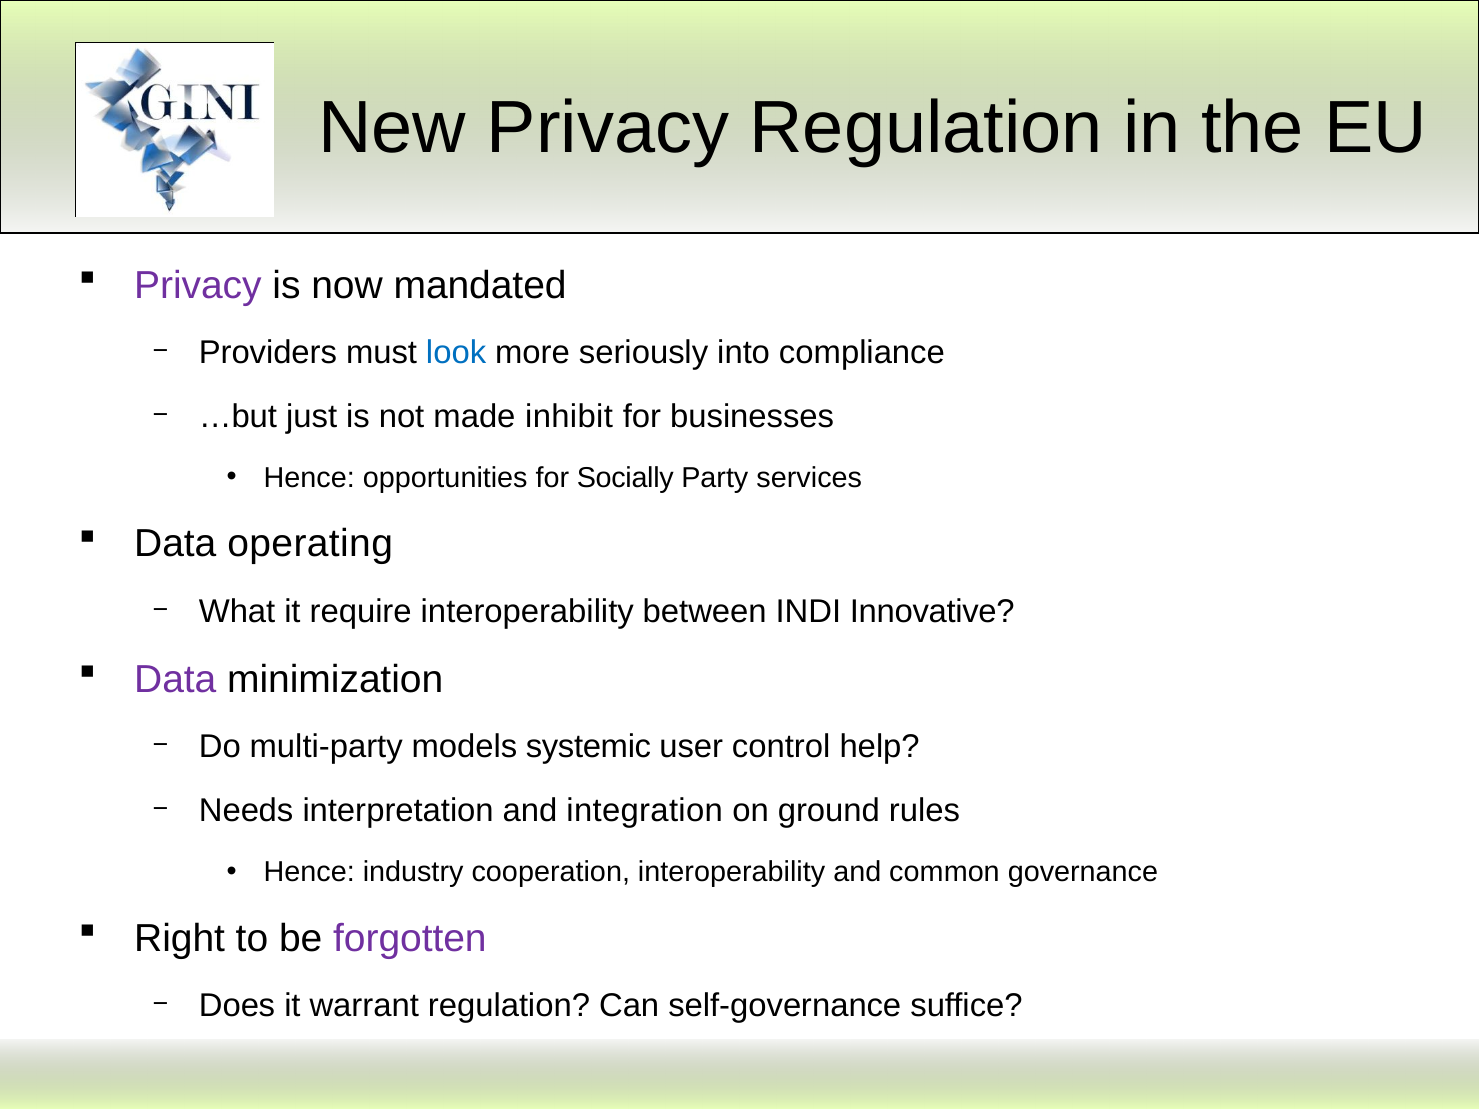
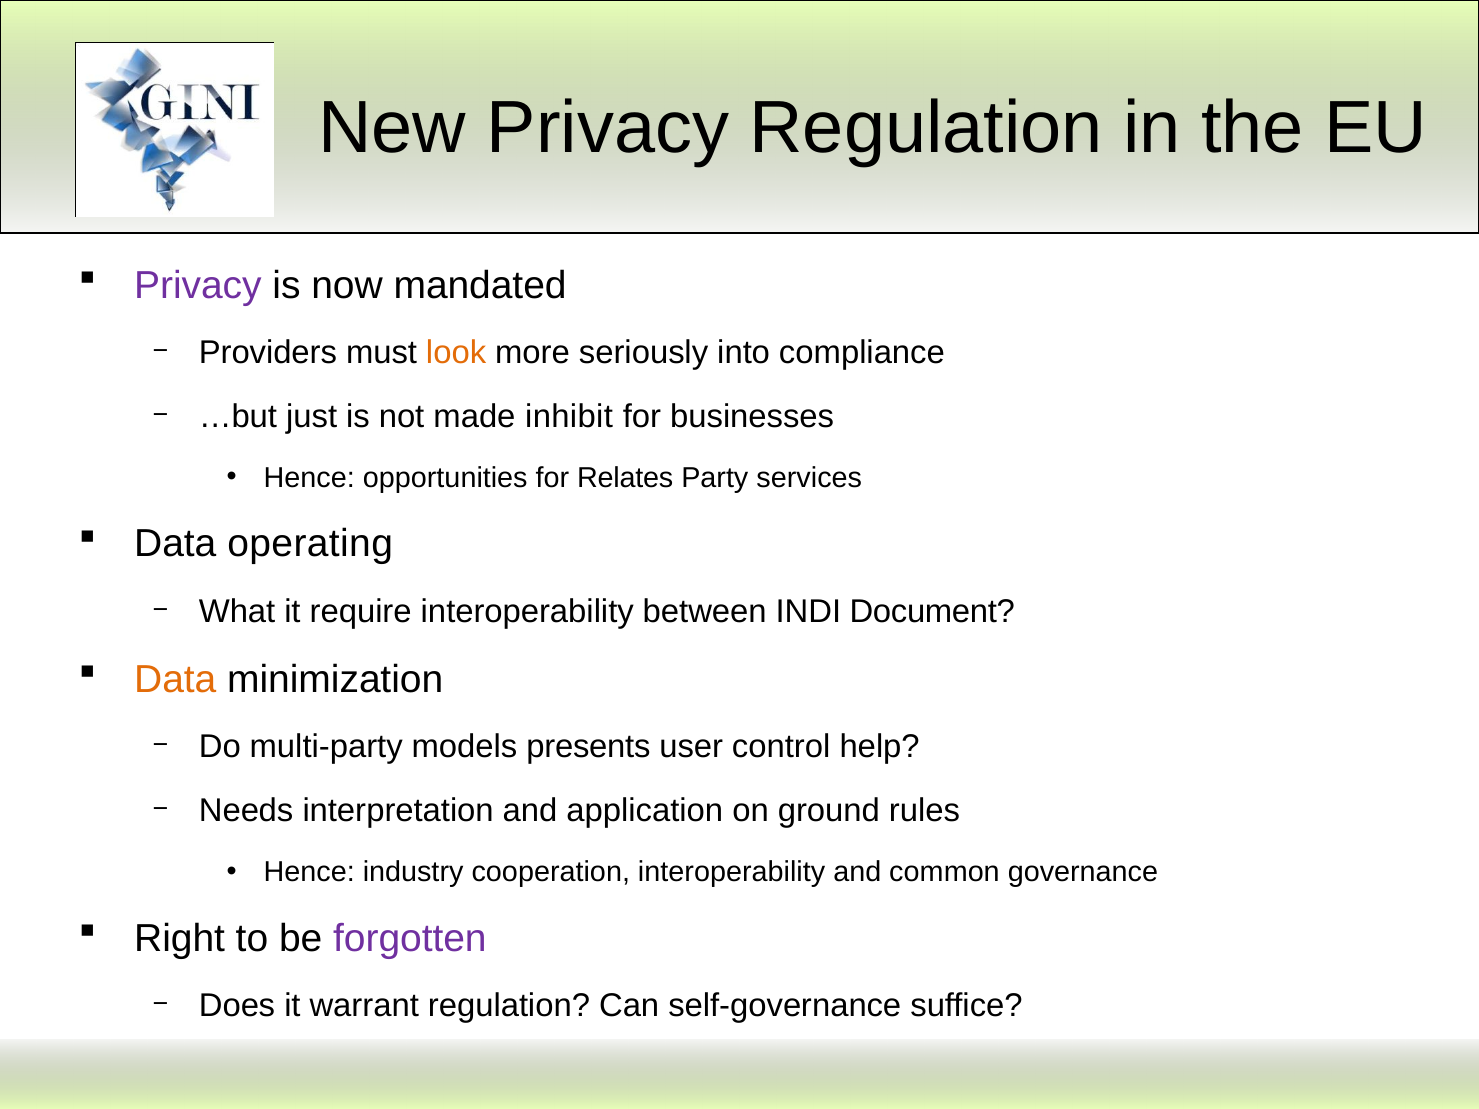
look colour: blue -> orange
Socially: Socially -> Relates
Innovative: Innovative -> Document
Data at (175, 680) colour: purple -> orange
systemic: systemic -> presents
integration: integration -> application
